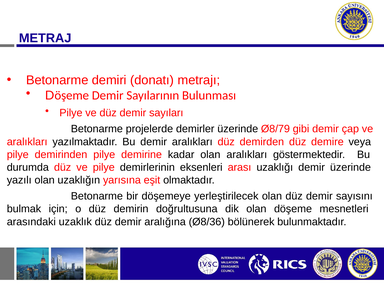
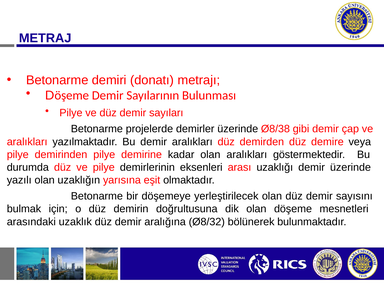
Ø8/79: Ø8/79 -> Ø8/38
Ø8/36: Ø8/36 -> Ø8/32
